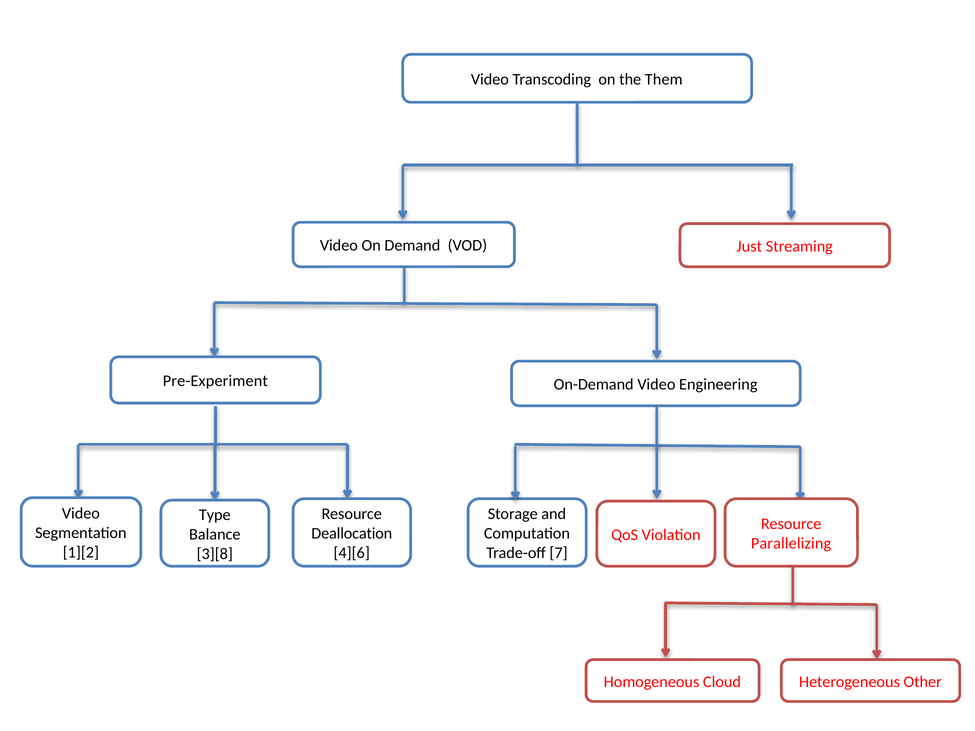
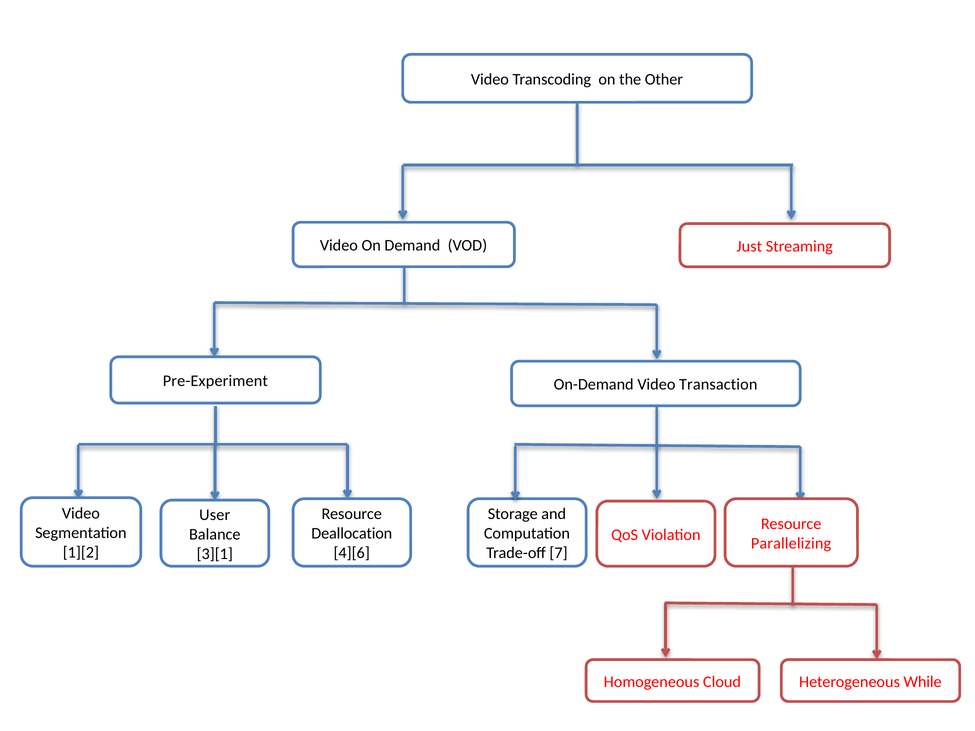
Them: Them -> Other
Engineering: Engineering -> Transaction
Type: Type -> User
3][8: 3][8 -> 3][1
Other: Other -> While
